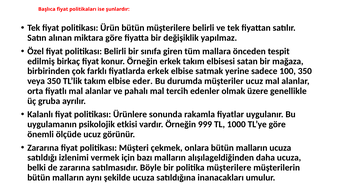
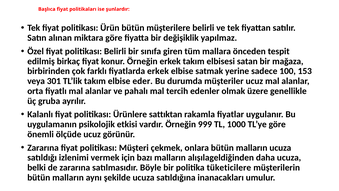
100 350: 350 -> 153
veya 350: 350 -> 301
sonunda: sonunda -> sattıktan
politika müşterilere: müşterilere -> tüketicilere
